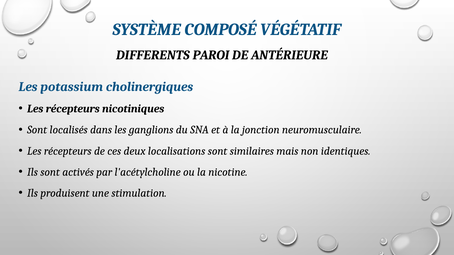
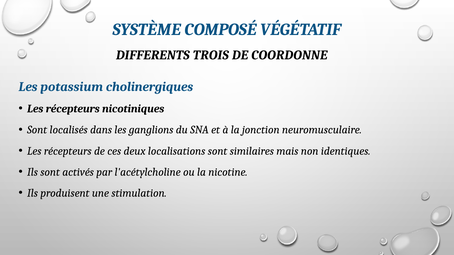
PAROI: PAROI -> TROIS
ANTÉRIEURE: ANTÉRIEURE -> COORDONNE
